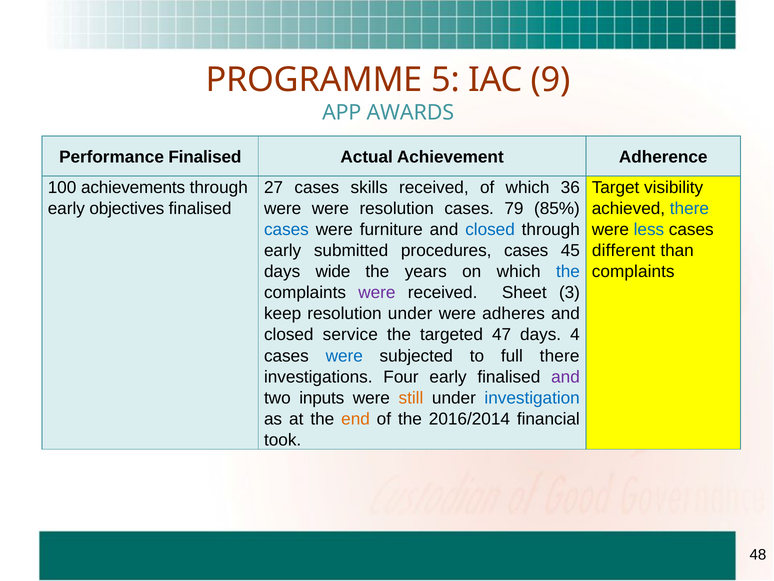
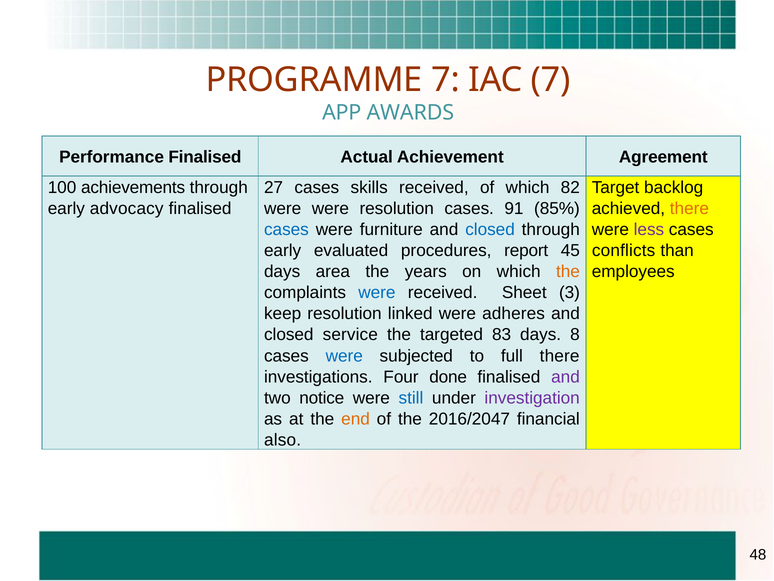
PROGRAMME 5: 5 -> 7
IAC 9: 9 -> 7
Adherence: Adherence -> Agreement
36: 36 -> 82
visibility: visibility -> backlog
objectives: objectives -> advocacy
79: 79 -> 91
there at (689, 209) colour: blue -> orange
less colour: blue -> purple
submitted: submitted -> evaluated
procedures cases: cases -> report
different: different -> conflicts
wide: wide -> area
the at (568, 272) colour: blue -> orange
complaints at (633, 272): complaints -> employees
were at (377, 293) colour: purple -> blue
resolution under: under -> linked
47: 47 -> 83
4: 4 -> 8
Four early: early -> done
inputs: inputs -> notice
still colour: orange -> blue
investigation colour: blue -> purple
2016/2014: 2016/2014 -> 2016/2047
took: took -> also
